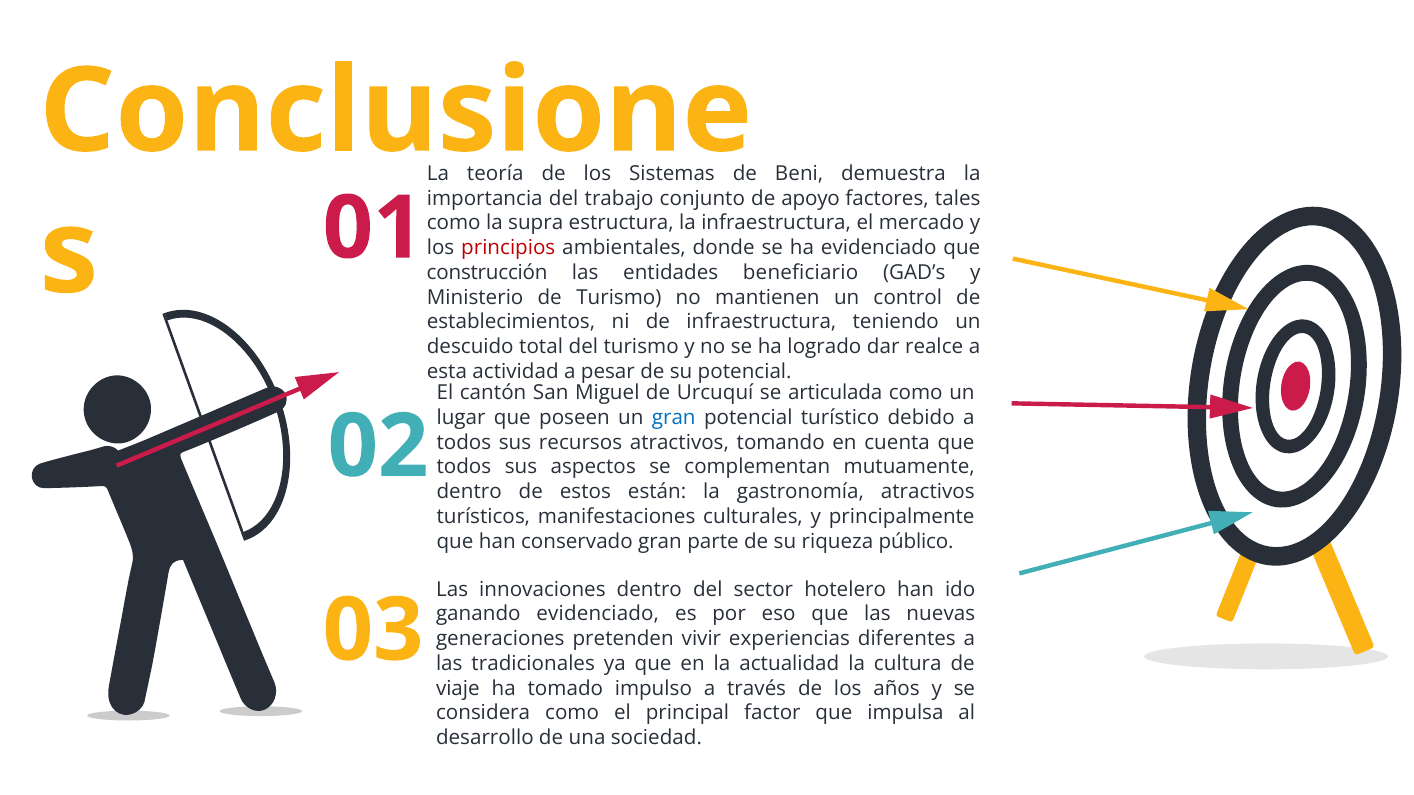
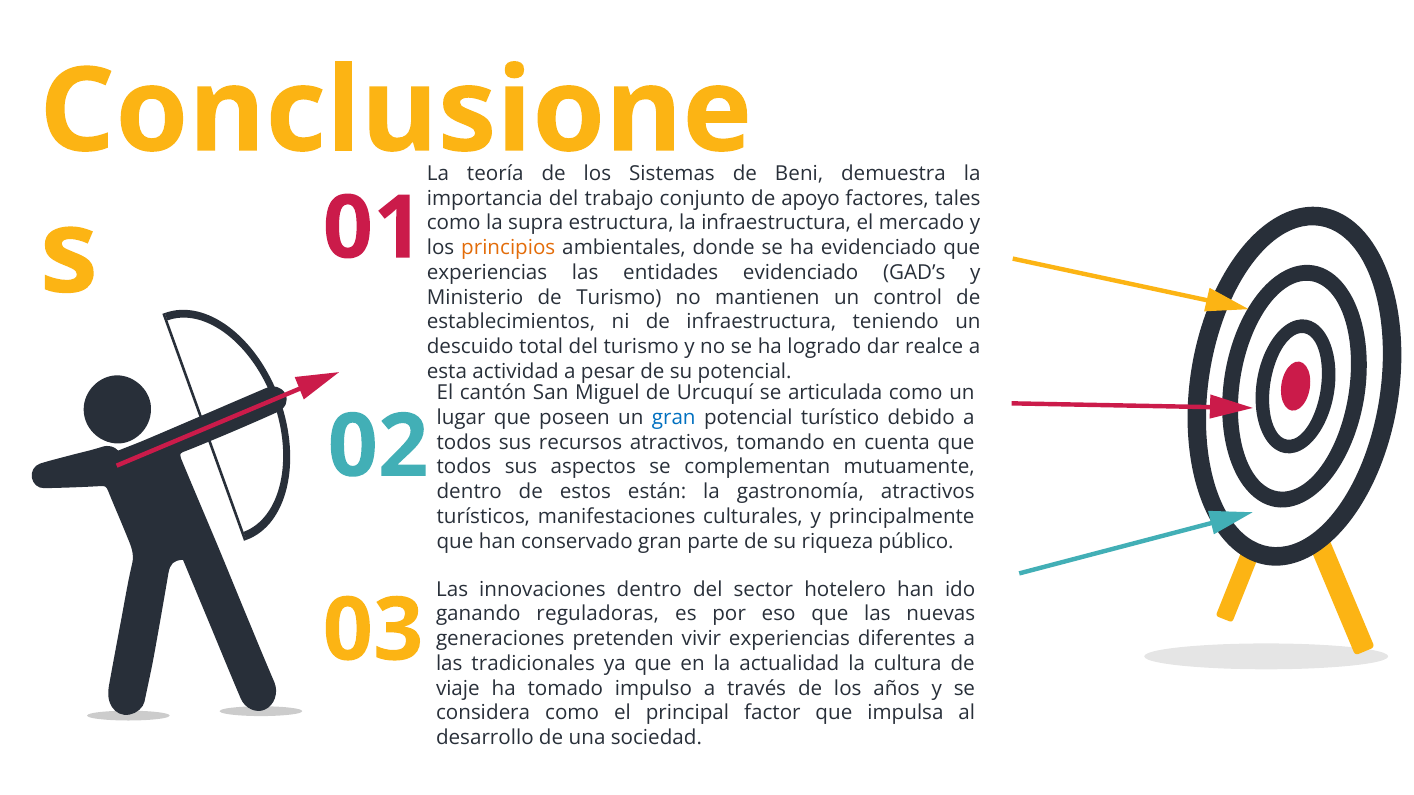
principios colour: red -> orange
construcción at (487, 273): construcción -> experiencias
entidades beneficiario: beneficiario -> evidenciado
ganando evidenciado: evidenciado -> reguladoras
